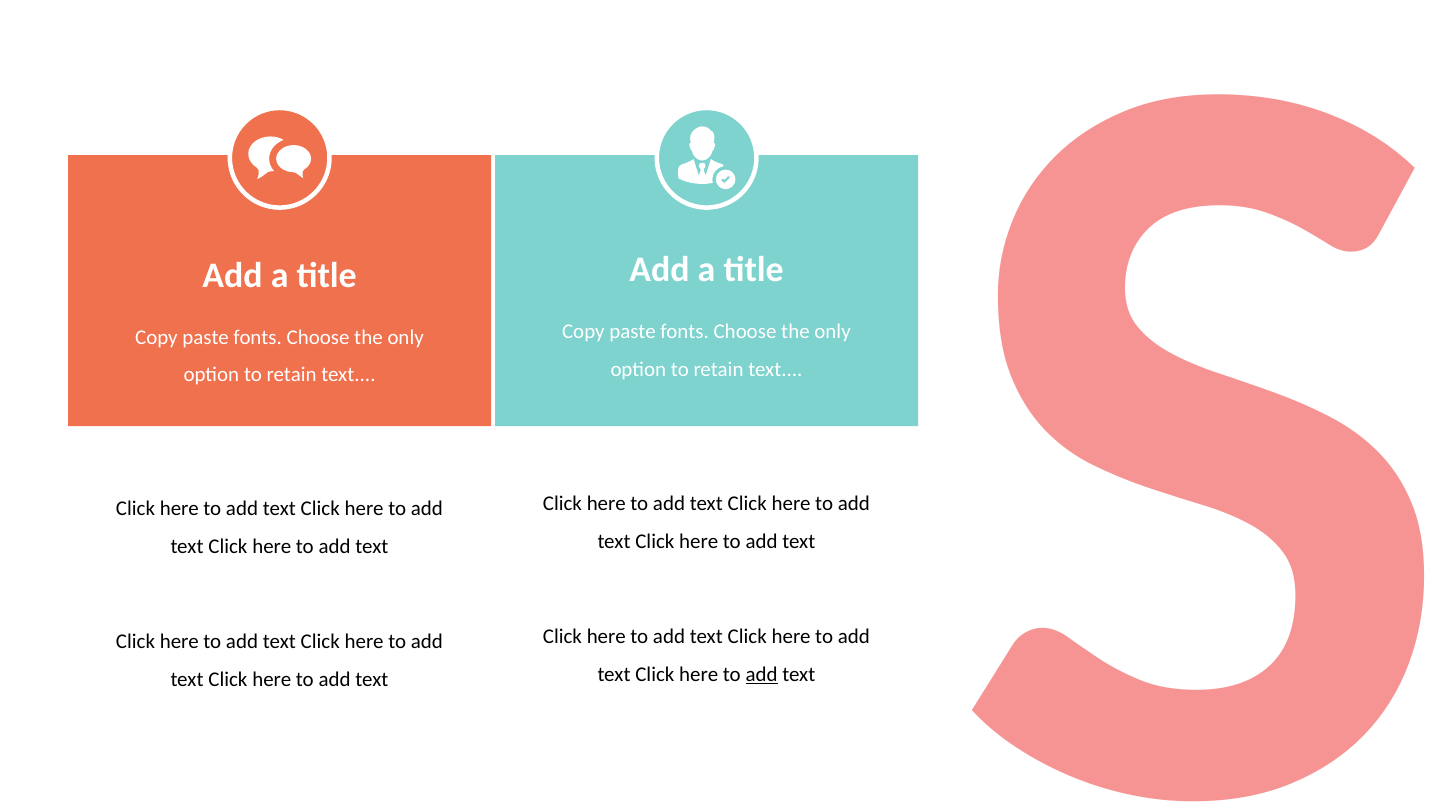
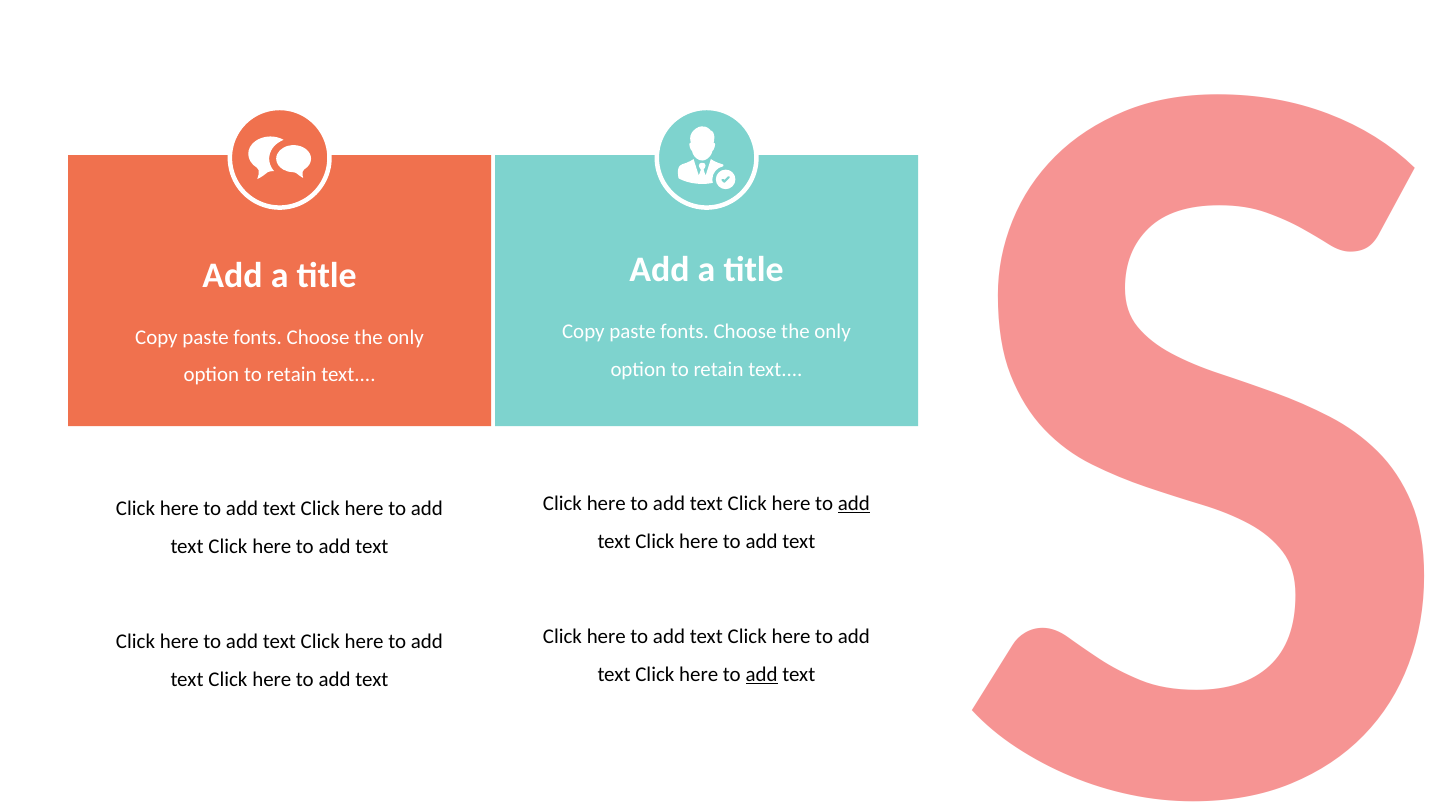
add at (854, 504) underline: none -> present
